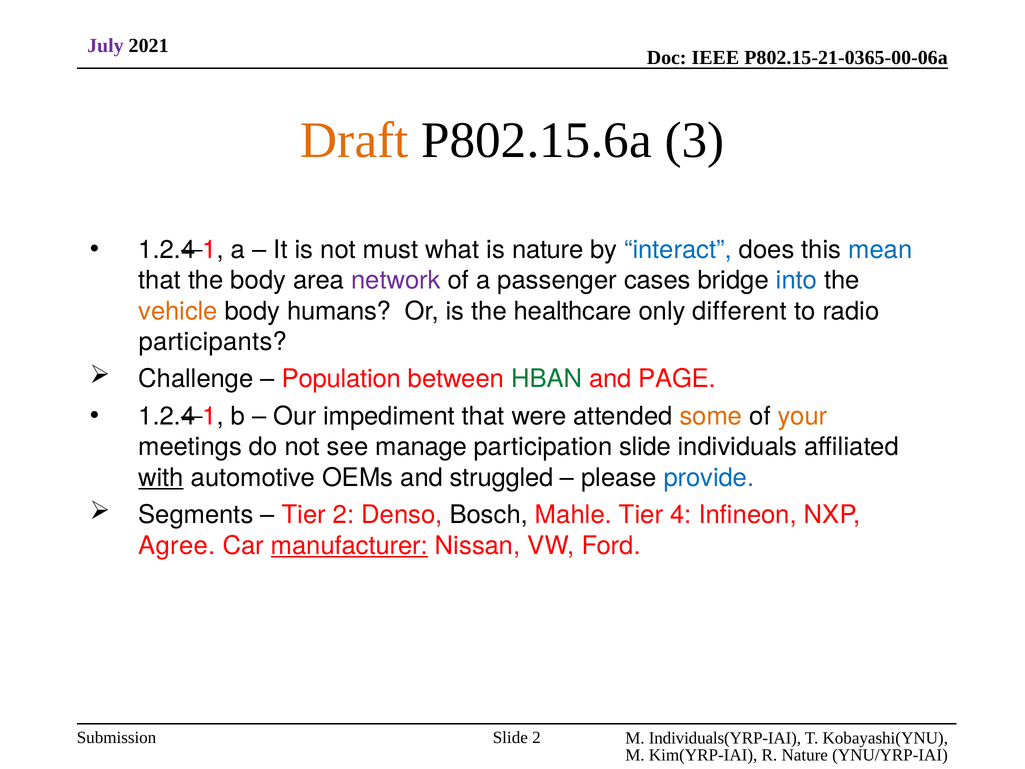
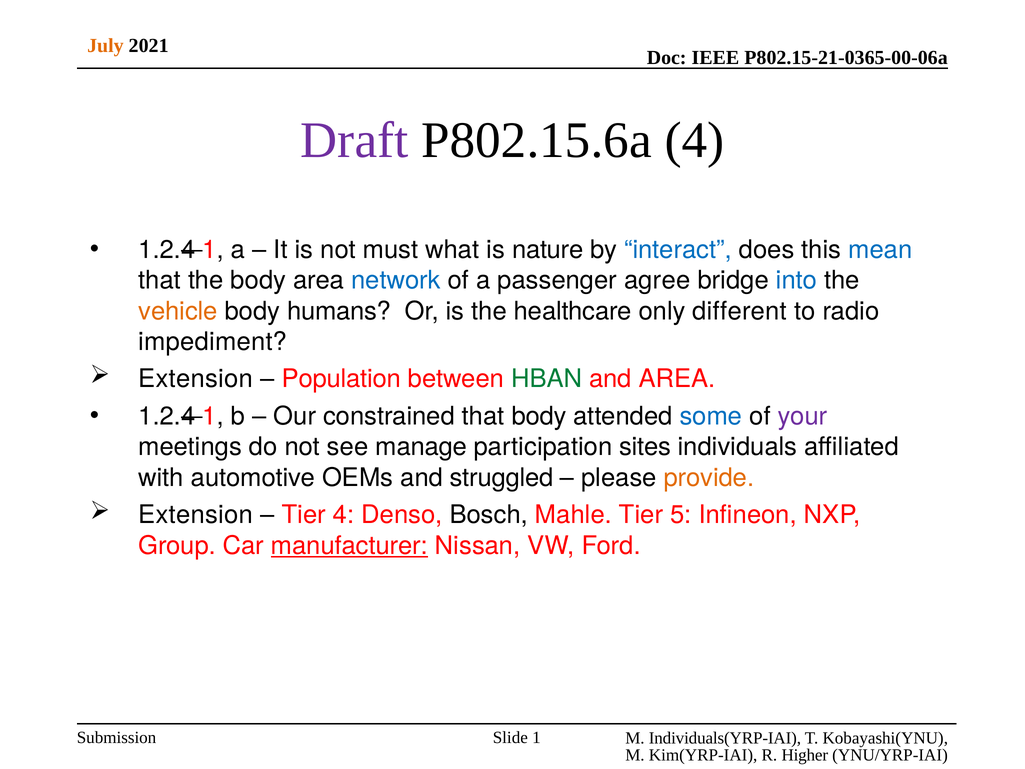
July colour: purple -> orange
Draft colour: orange -> purple
P802.15.6a 3: 3 -> 4
network colour: purple -> blue
cases: cases -> agree
participants: participants -> impediment
Challenge at (196, 379): Challenge -> Extension
and PAGE: PAGE -> AREA
impediment: impediment -> constrained
that were: were -> body
some colour: orange -> blue
your colour: orange -> purple
participation slide: slide -> sites
with underline: present -> none
provide colour: blue -> orange
Segments at (196, 515): Segments -> Extension
Tier 2: 2 -> 4
4: 4 -> 5
Agree: Agree -> Group
Slide 2: 2 -> 1
R Nature: Nature -> Higher
